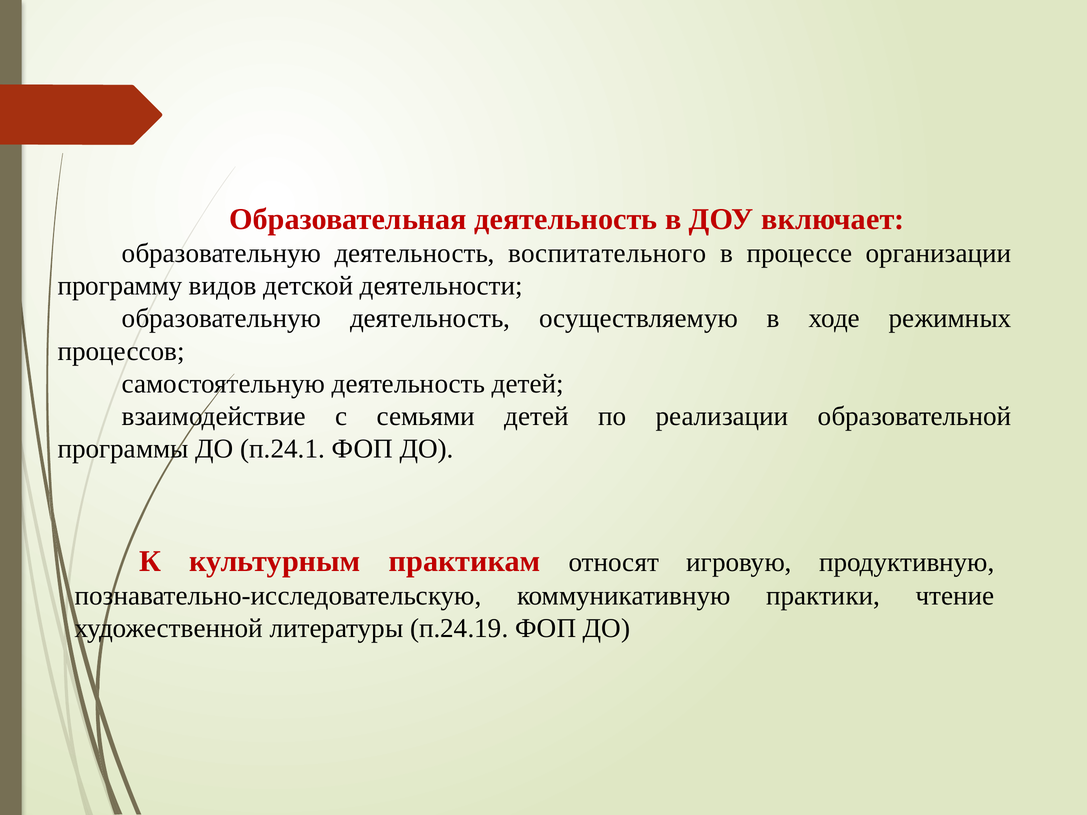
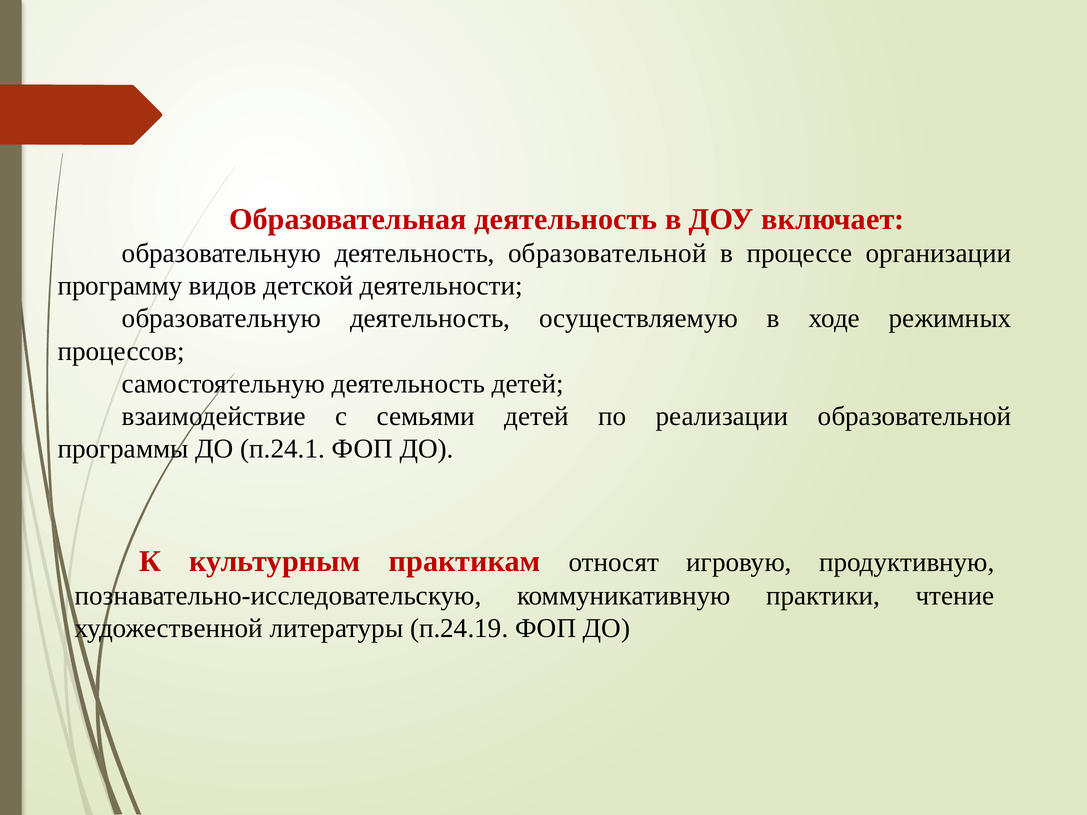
деятельность воспитательного: воспитательного -> образовательной
